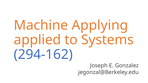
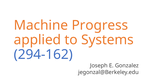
Applying: Applying -> Progress
